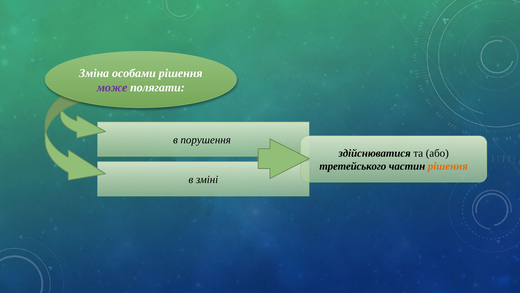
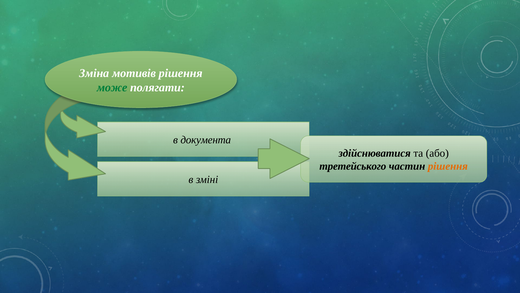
особами: особами -> мотивів
може colour: purple -> green
порушення: порушення -> документа
